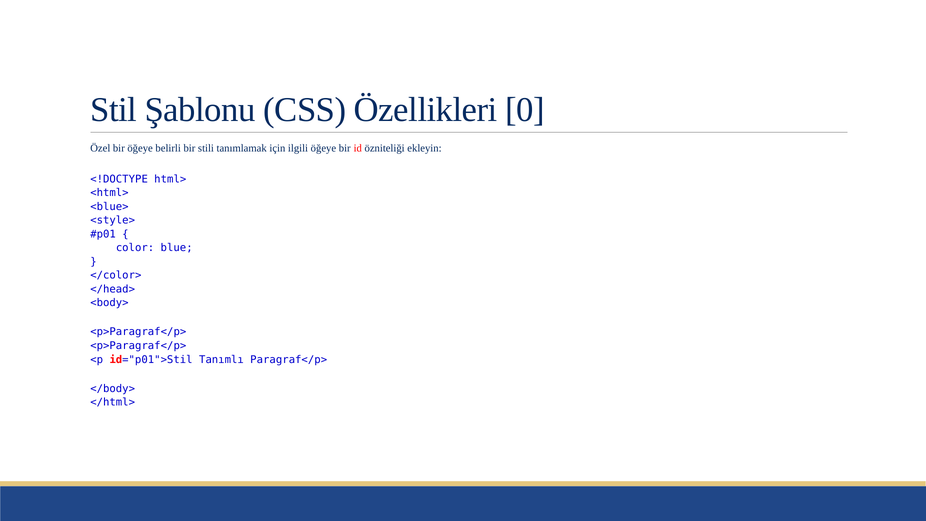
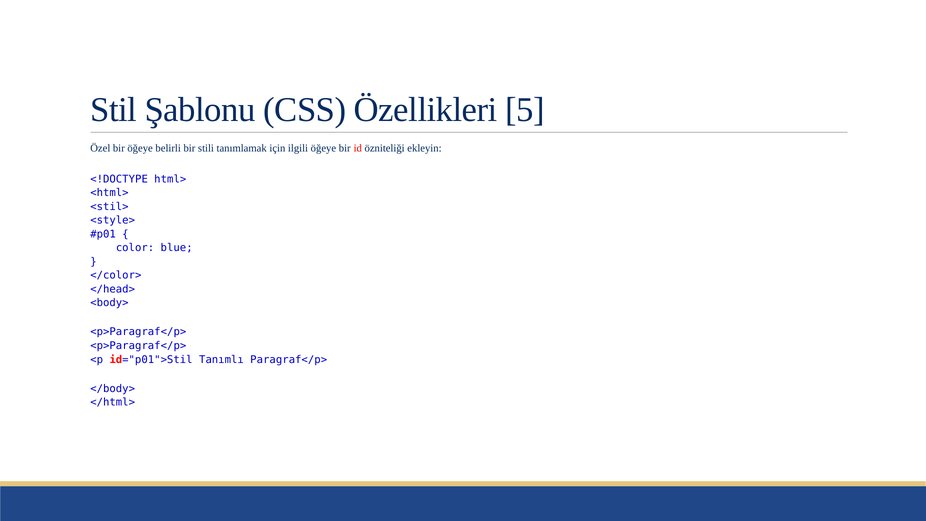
0: 0 -> 5
<blue>: <blue> -> <stil>
